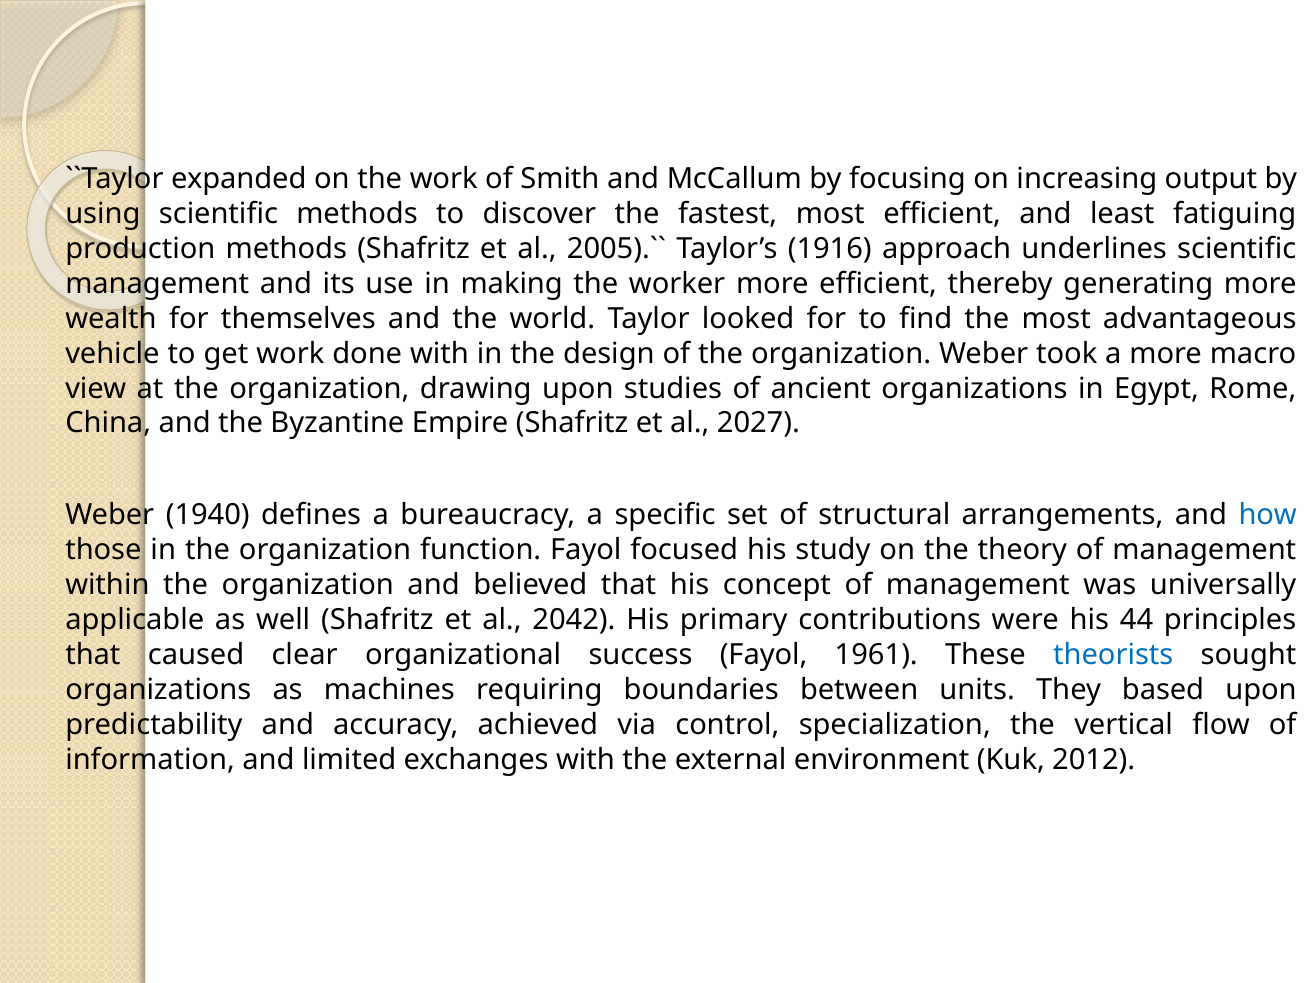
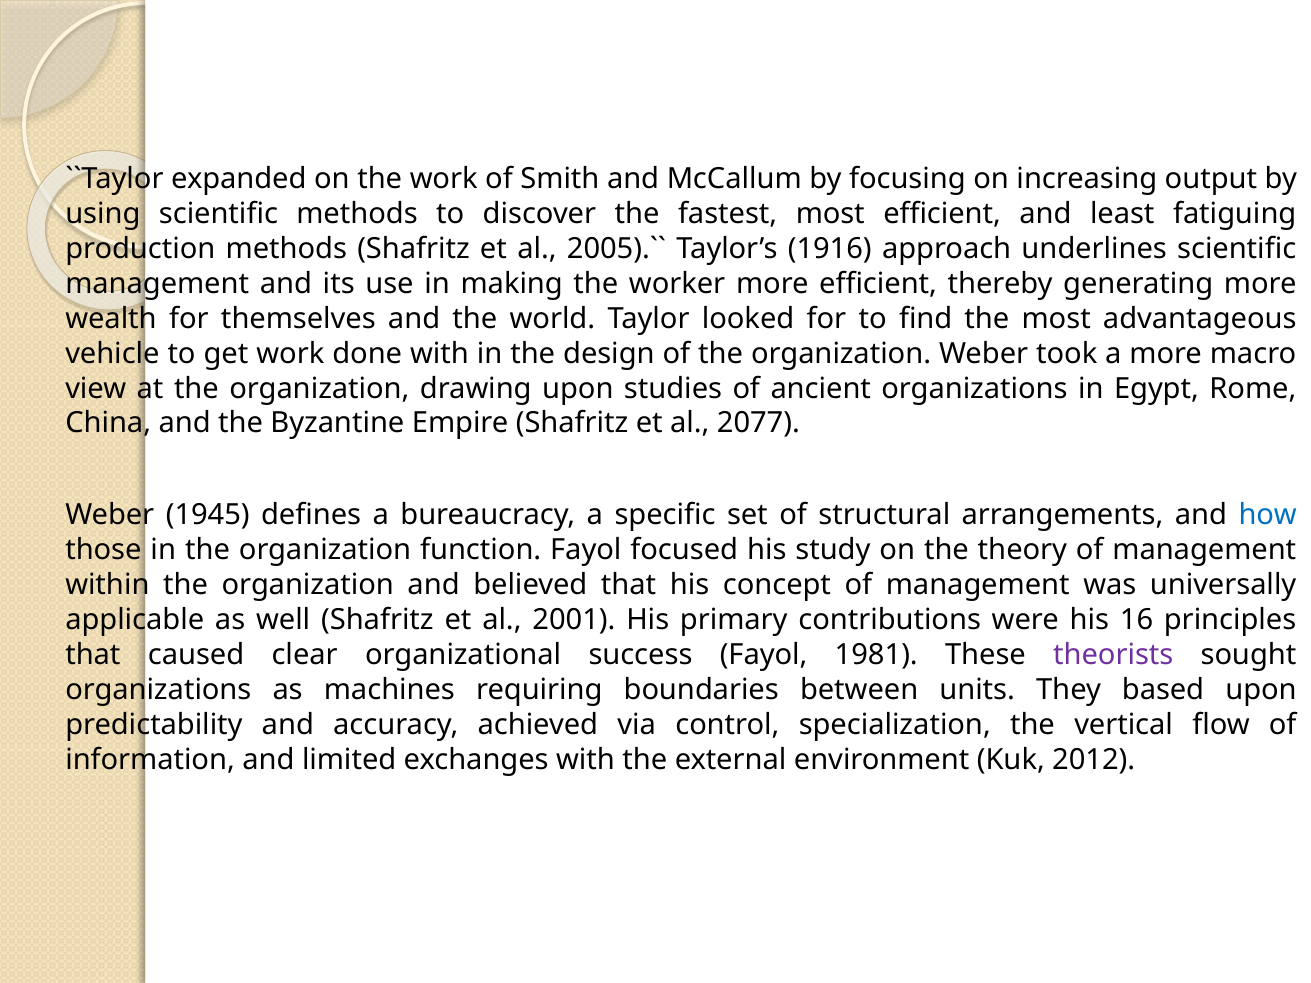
2027: 2027 -> 2077
1940: 1940 -> 1945
2042: 2042 -> 2001
44: 44 -> 16
1961: 1961 -> 1981
theorists colour: blue -> purple
